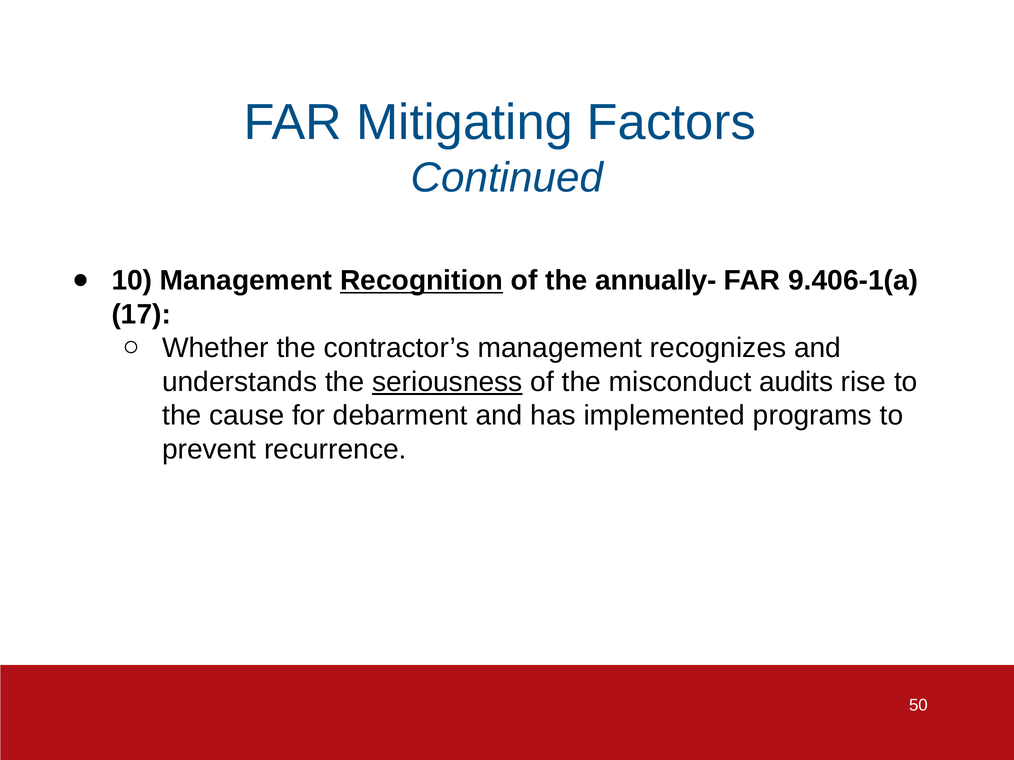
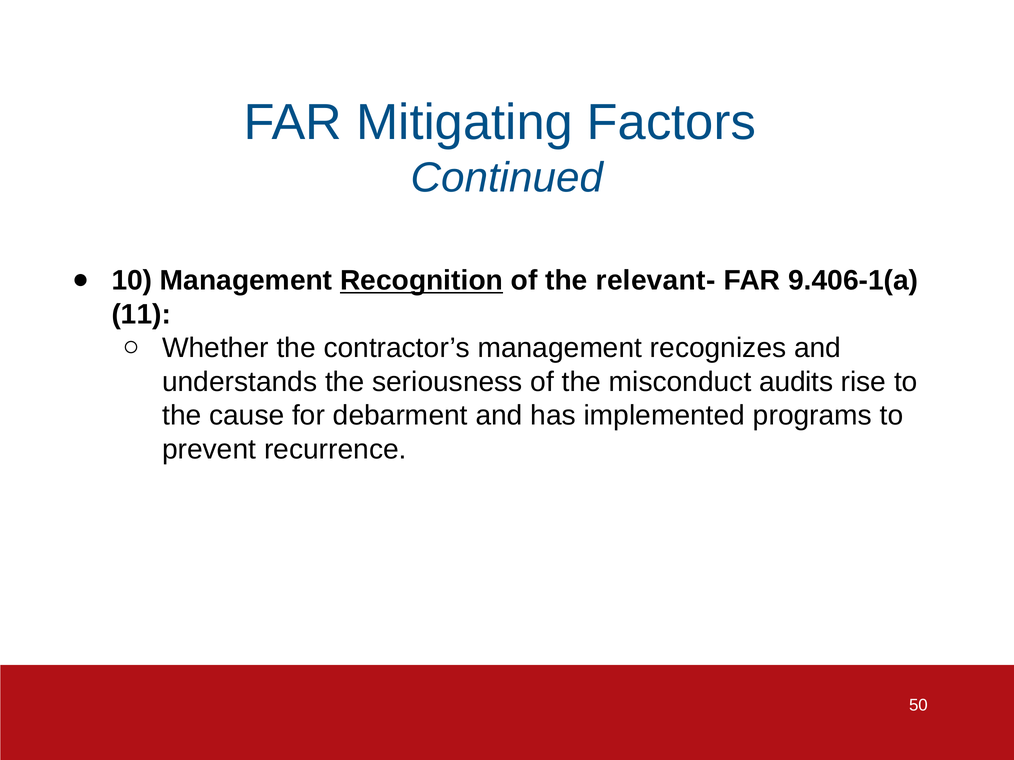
annually-: annually- -> relevant-
17: 17 -> 11
seriousness underline: present -> none
